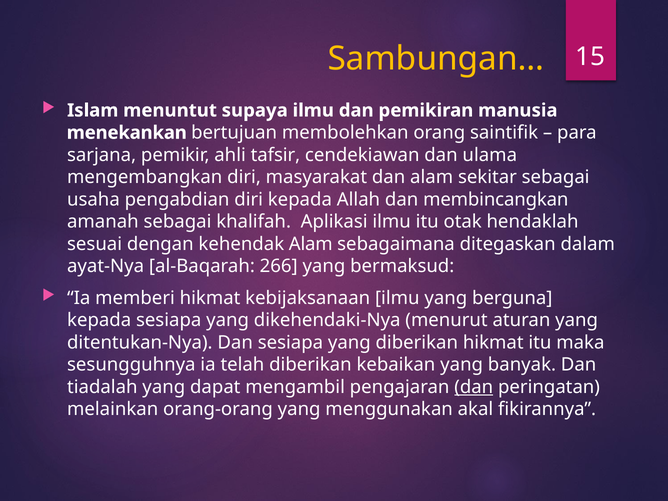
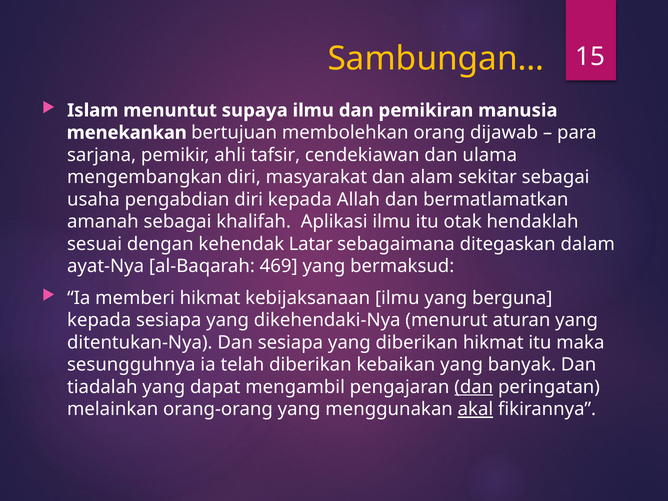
saintifik: saintifik -> dijawab
membincangkan: membincangkan -> bermatlamatkan
kehendak Alam: Alam -> Latar
266: 266 -> 469
akal underline: none -> present
